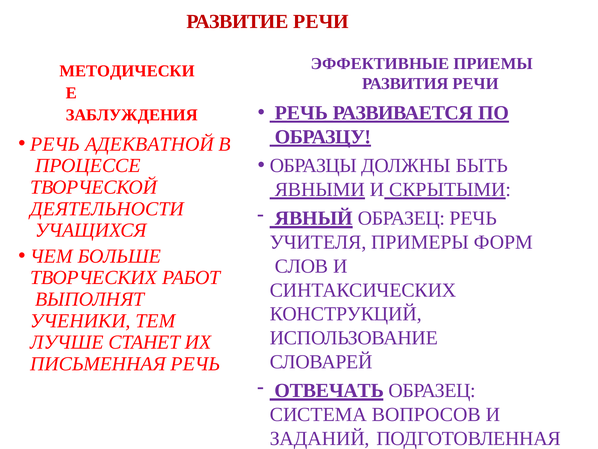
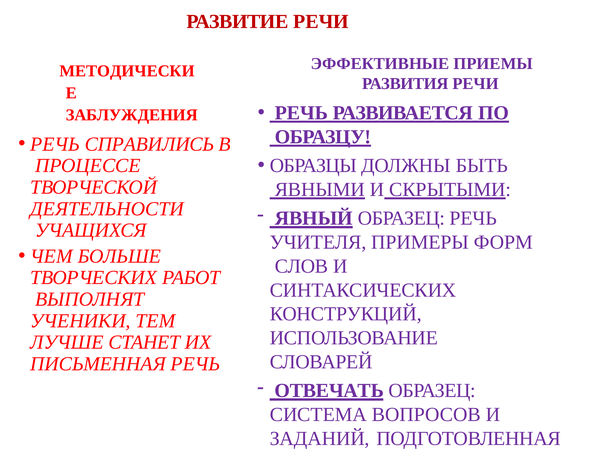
АДЕКВАТНОЙ: АДЕКВАТНОЙ -> СПРАВИЛИСЬ
